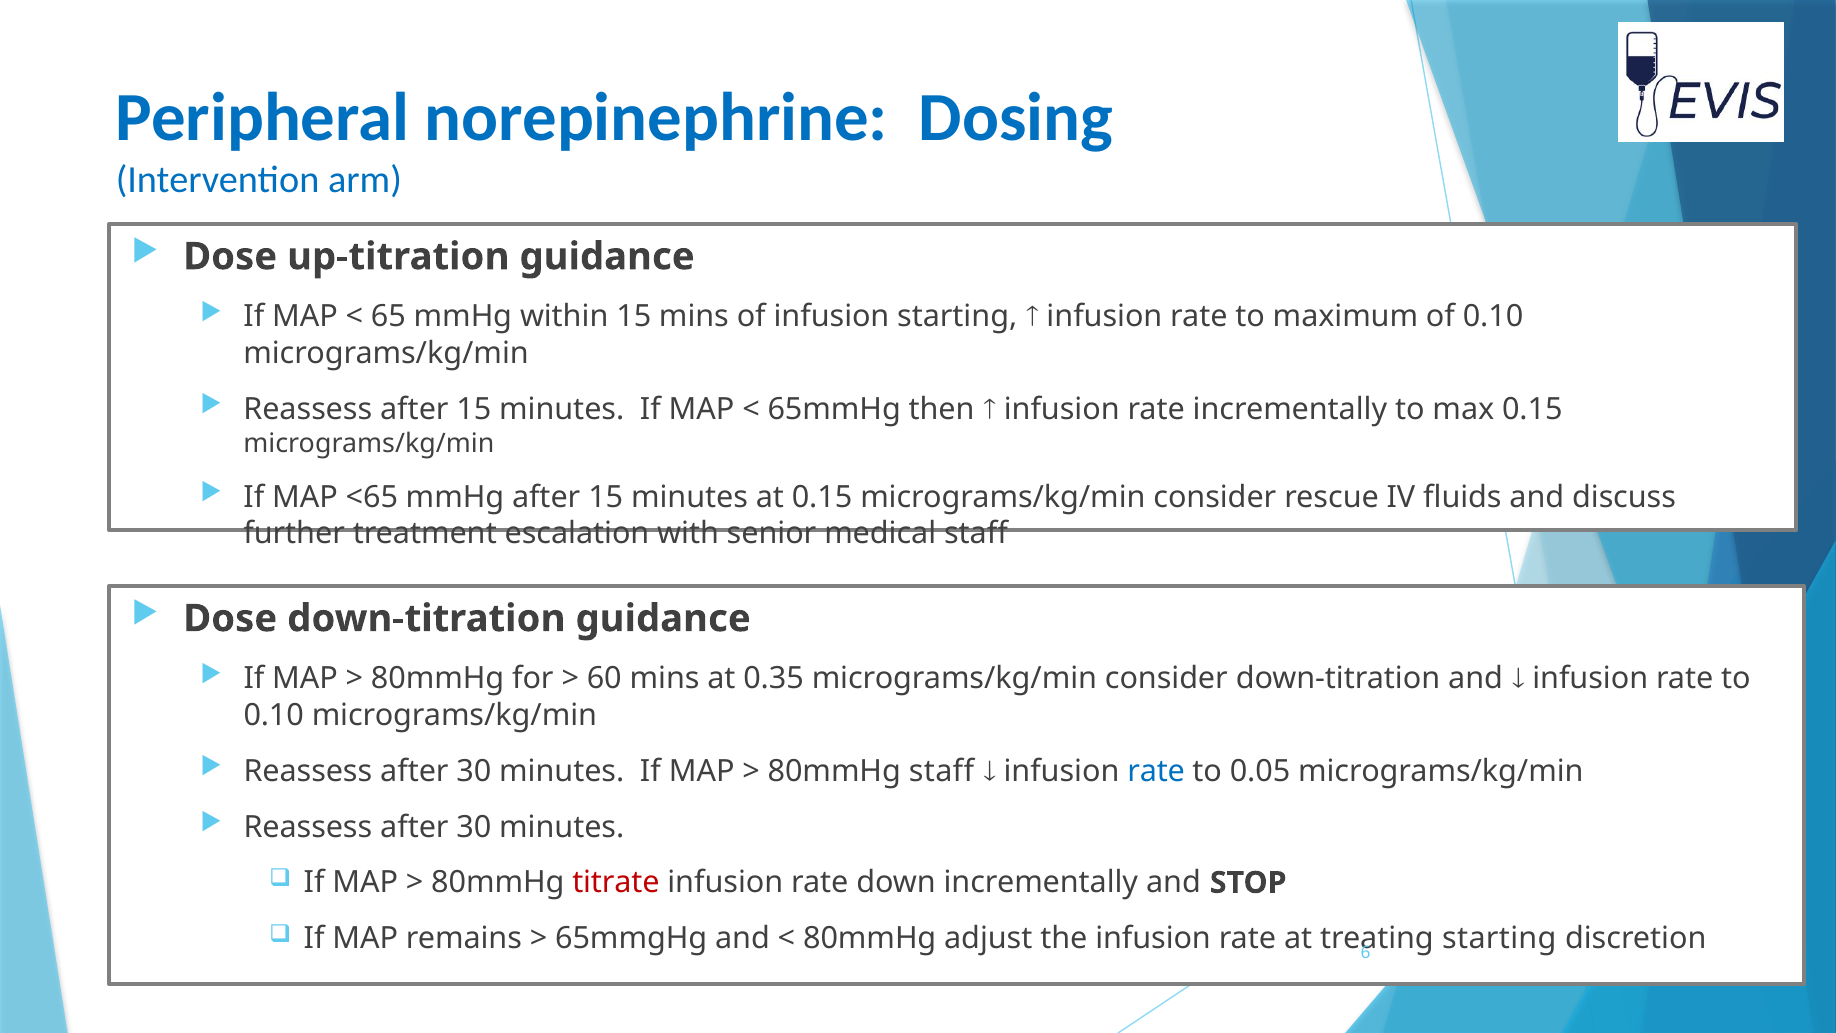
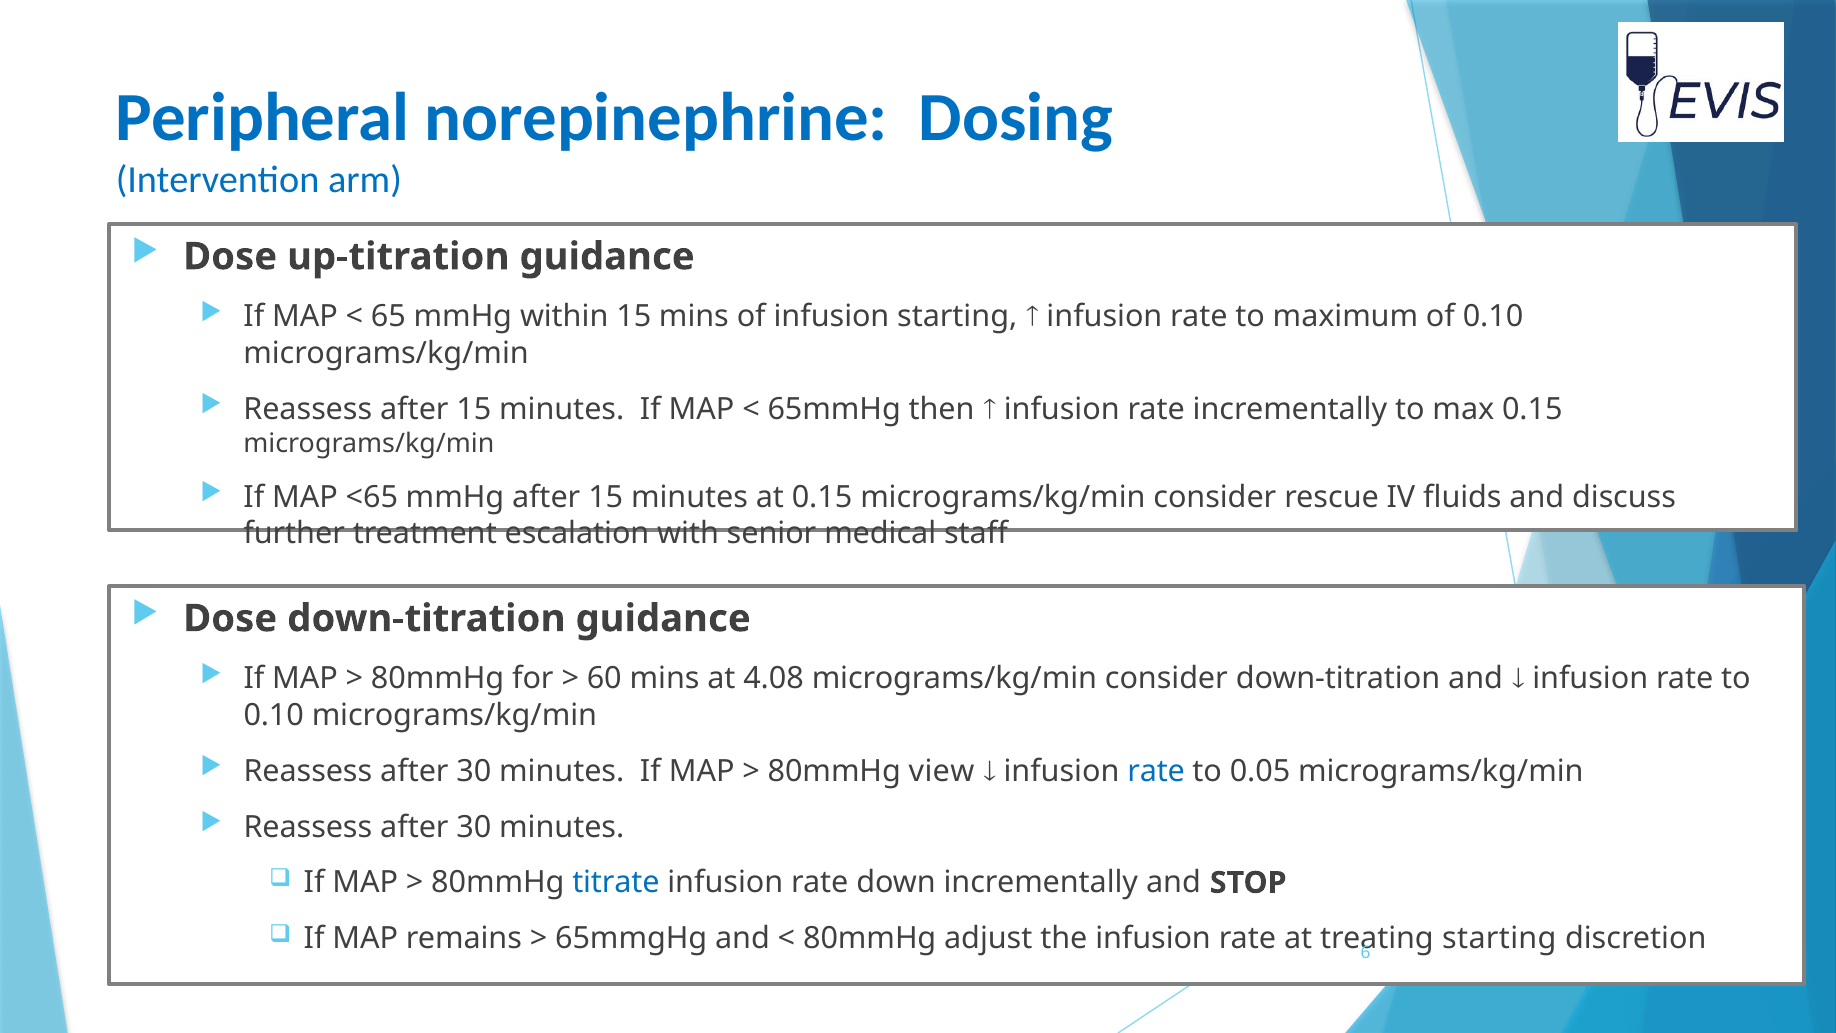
0.35: 0.35 -> 4.08
80mmHg staff: staff -> view
titrate colour: red -> blue
